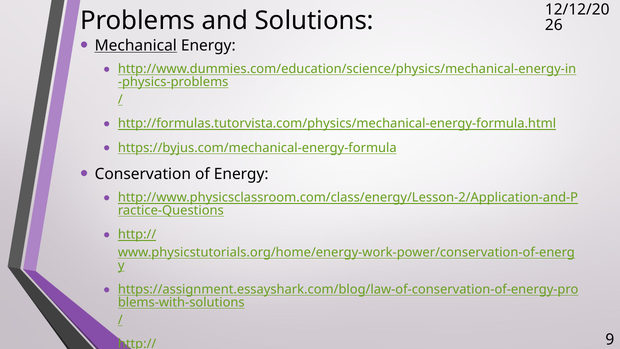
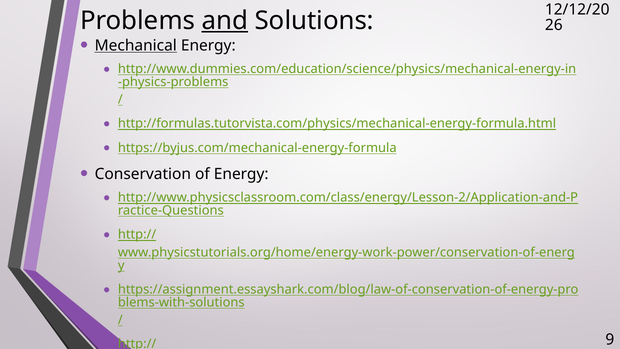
and underline: none -> present
